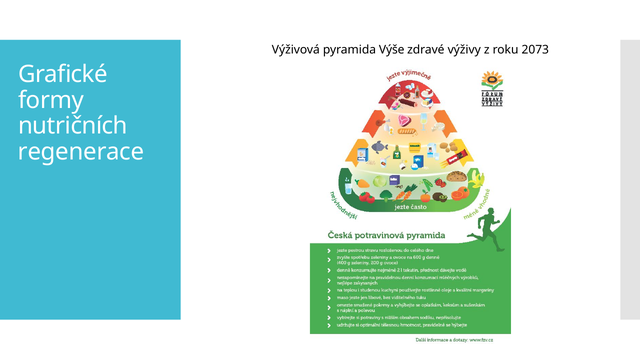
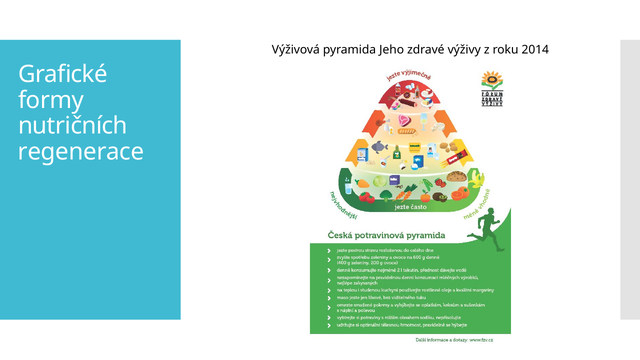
Výše: Výše -> Jeho
2073: 2073 -> 2014
